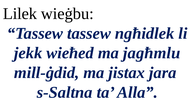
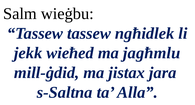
Lilek: Lilek -> Salm
